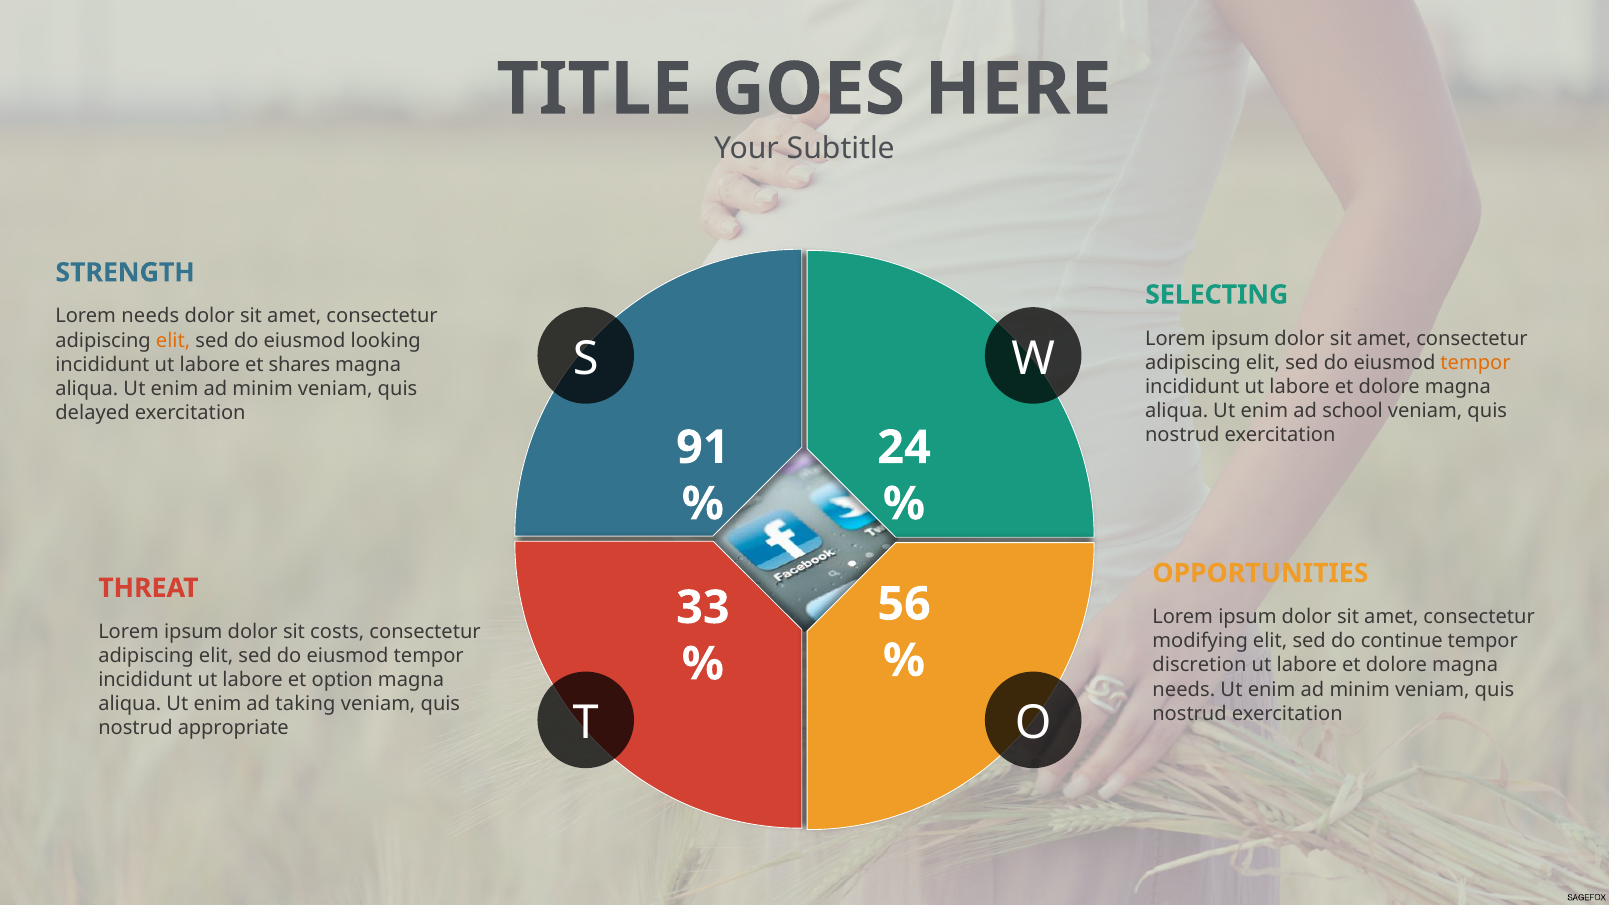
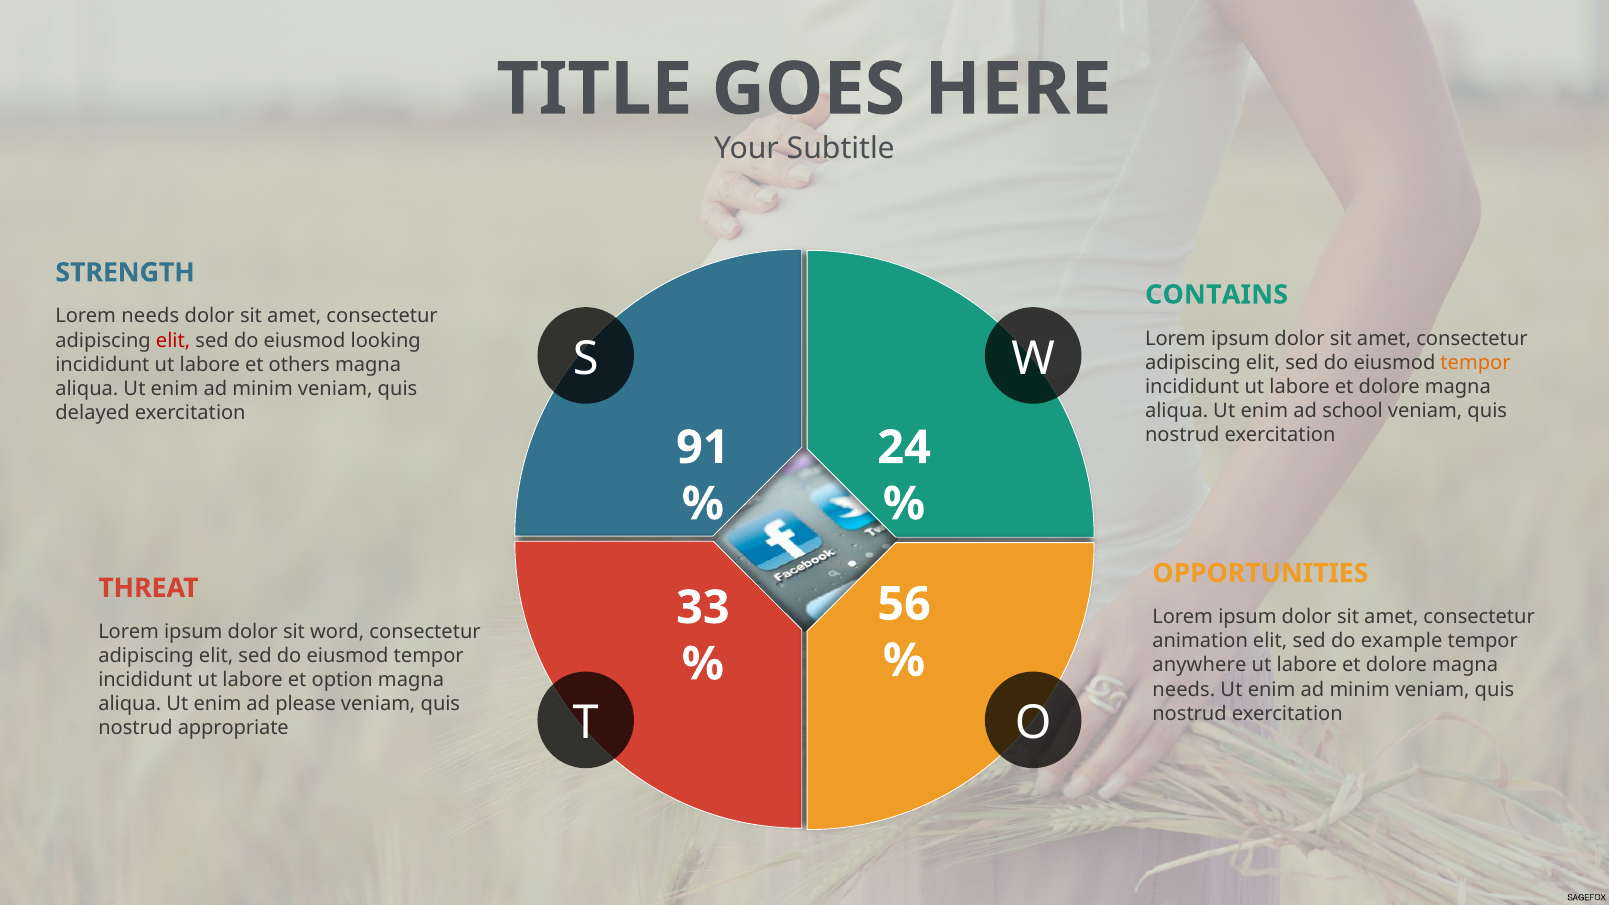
SELECTING: SELECTING -> CONTAINS
elit at (173, 340) colour: orange -> red
shares: shares -> others
costs: costs -> word
modifying: modifying -> animation
continue: continue -> example
discretion: discretion -> anywhere
taking: taking -> please
